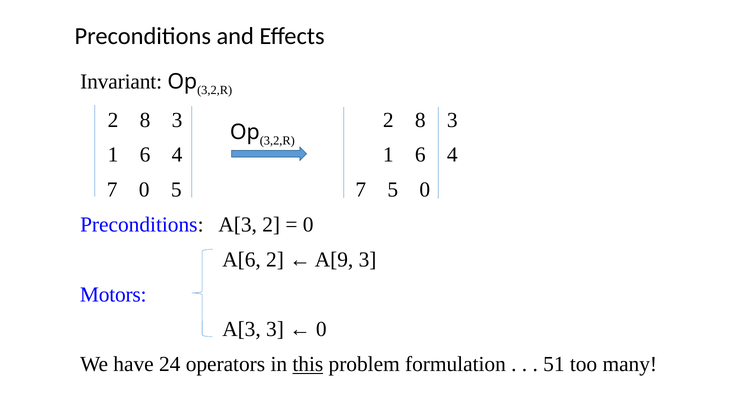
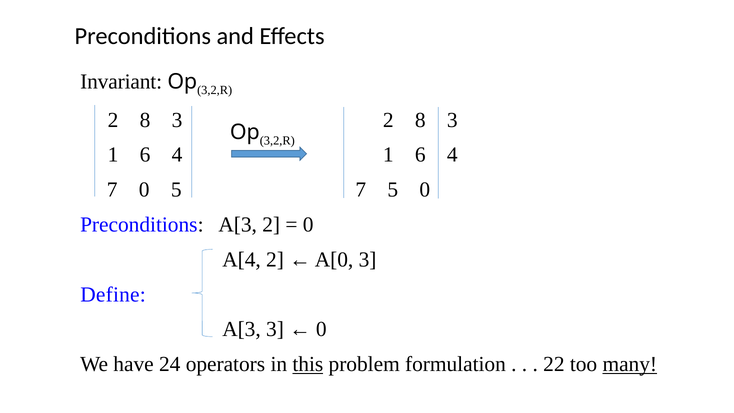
A[6: A[6 -> A[4
A[9: A[9 -> A[0
Motors: Motors -> Define
51: 51 -> 22
many underline: none -> present
